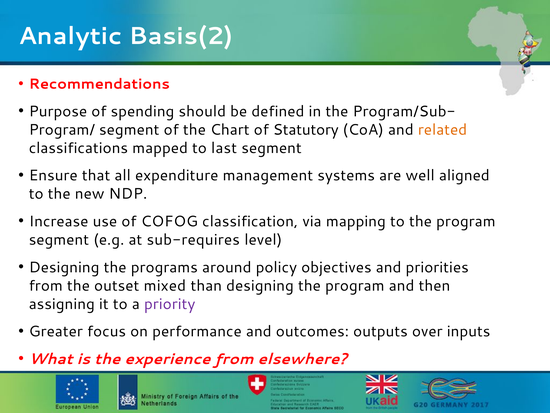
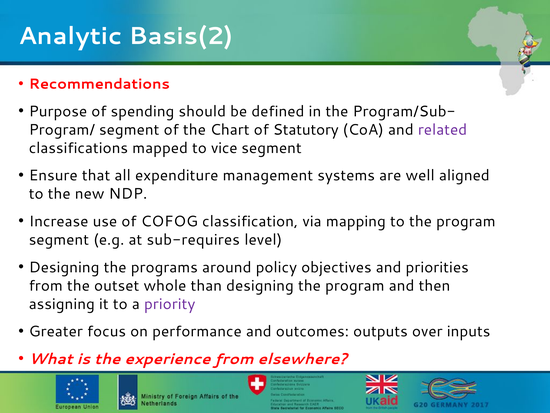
related colour: orange -> purple
last: last -> vice
mixed: mixed -> whole
